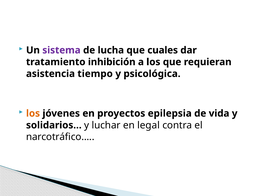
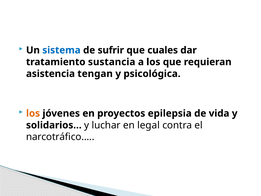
sistema colour: purple -> blue
lucha: lucha -> sufrir
inhibición: inhibición -> sustancia
tiempo: tiempo -> tengan
